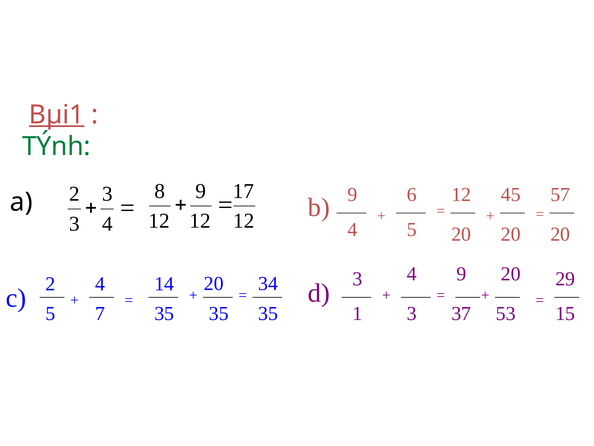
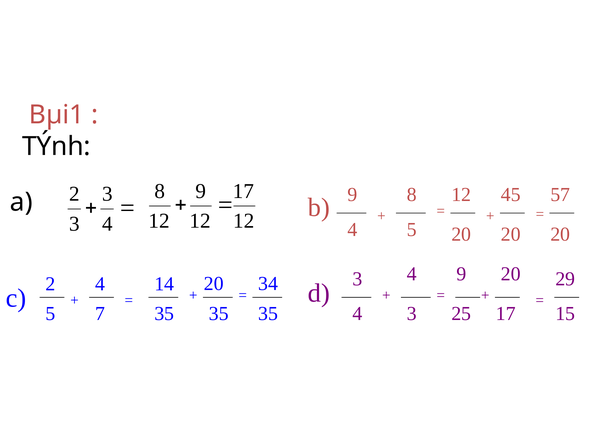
Bµi1 underline: present -> none
TÝnh colour: green -> black
9 6: 6 -> 8
35 1: 1 -> 4
37: 37 -> 25
35 53: 53 -> 17
